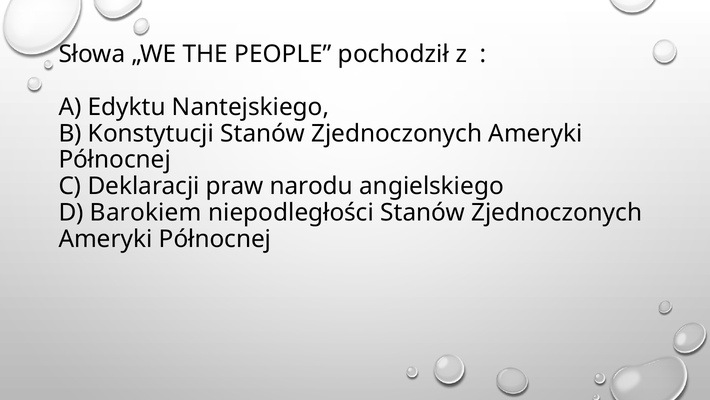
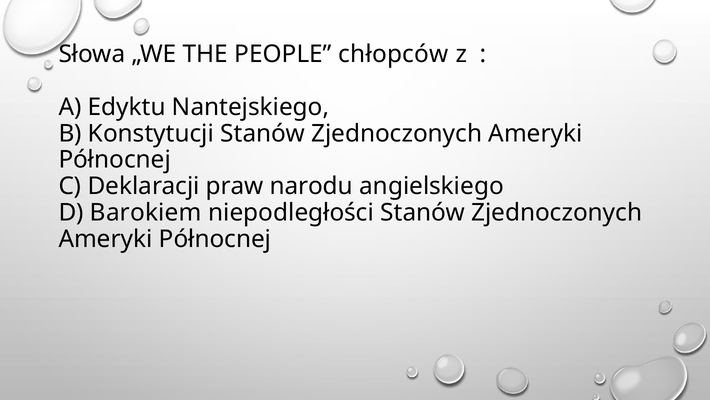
pochodził: pochodził -> chłopców
